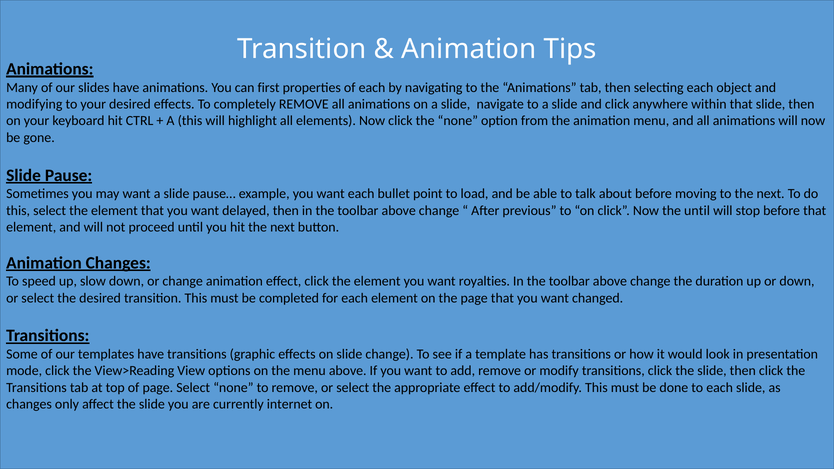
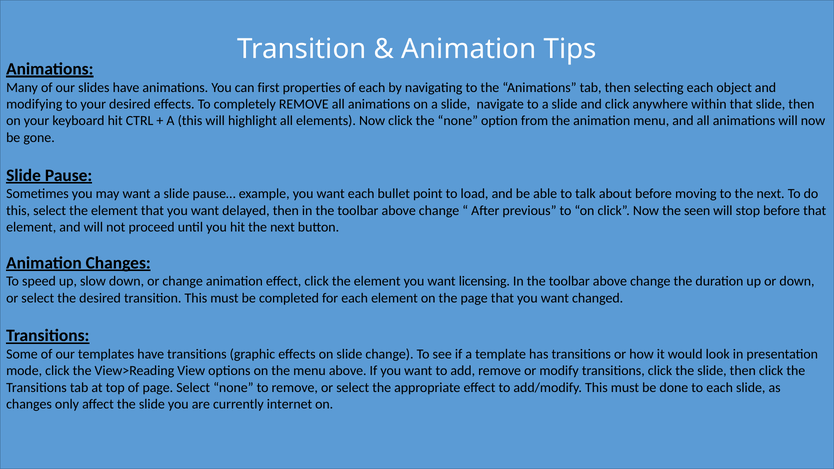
the until: until -> seen
royalties: royalties -> licensing
